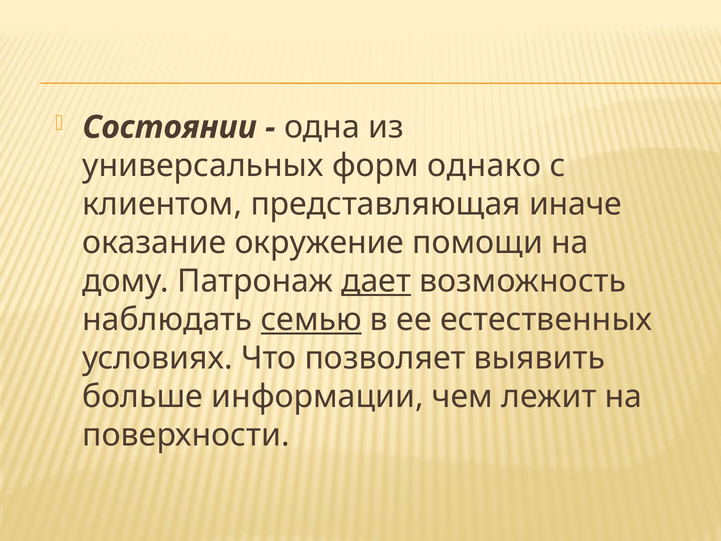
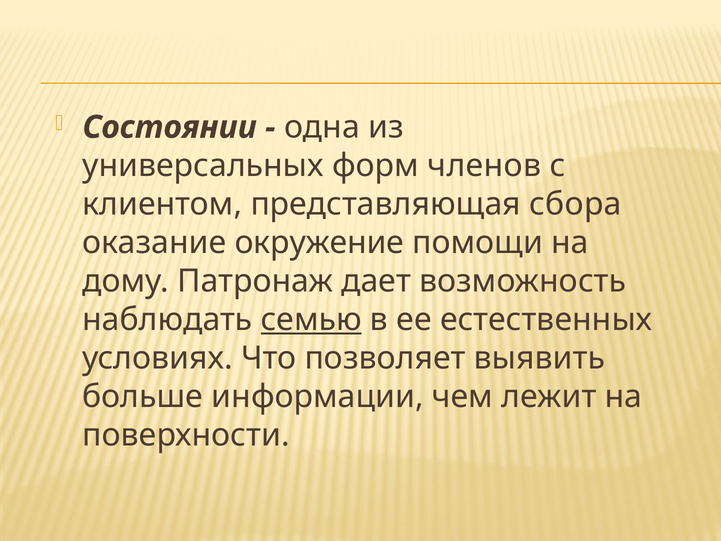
однако: однако -> членов
иначе: иначе -> сбора
дает underline: present -> none
